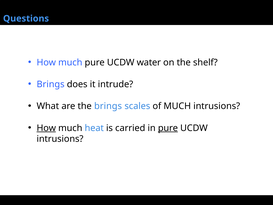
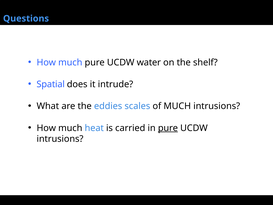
Brings at (51, 84): Brings -> Spatial
the brings: brings -> eddies
How at (46, 128) underline: present -> none
